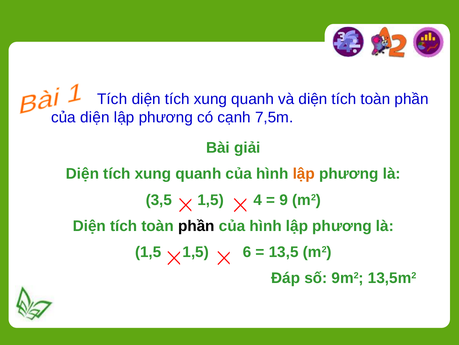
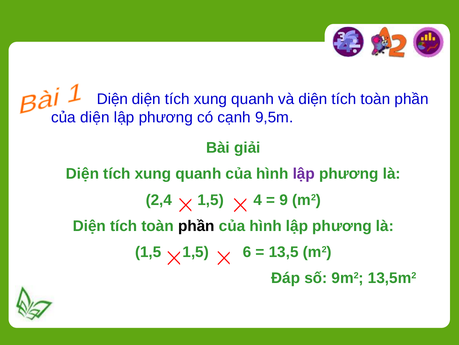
Tích at (112, 99): Tích -> Diện
7,5m: 7,5m -> 9,5m
lập at (304, 174) colour: orange -> purple
3,5: 3,5 -> 2,4
